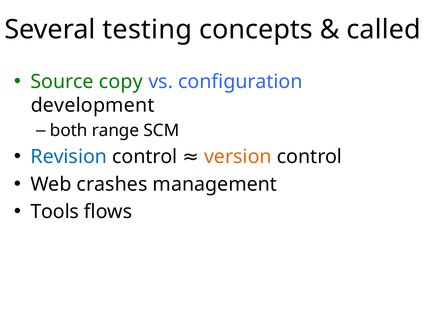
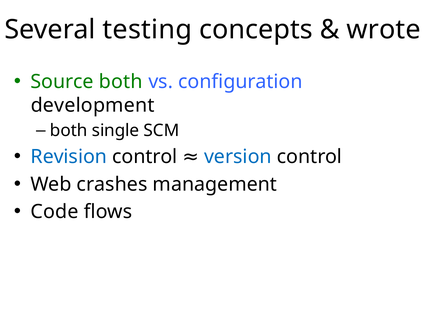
called: called -> wrote
Source copy: copy -> both
range: range -> single
version colour: orange -> blue
Tools: Tools -> Code
